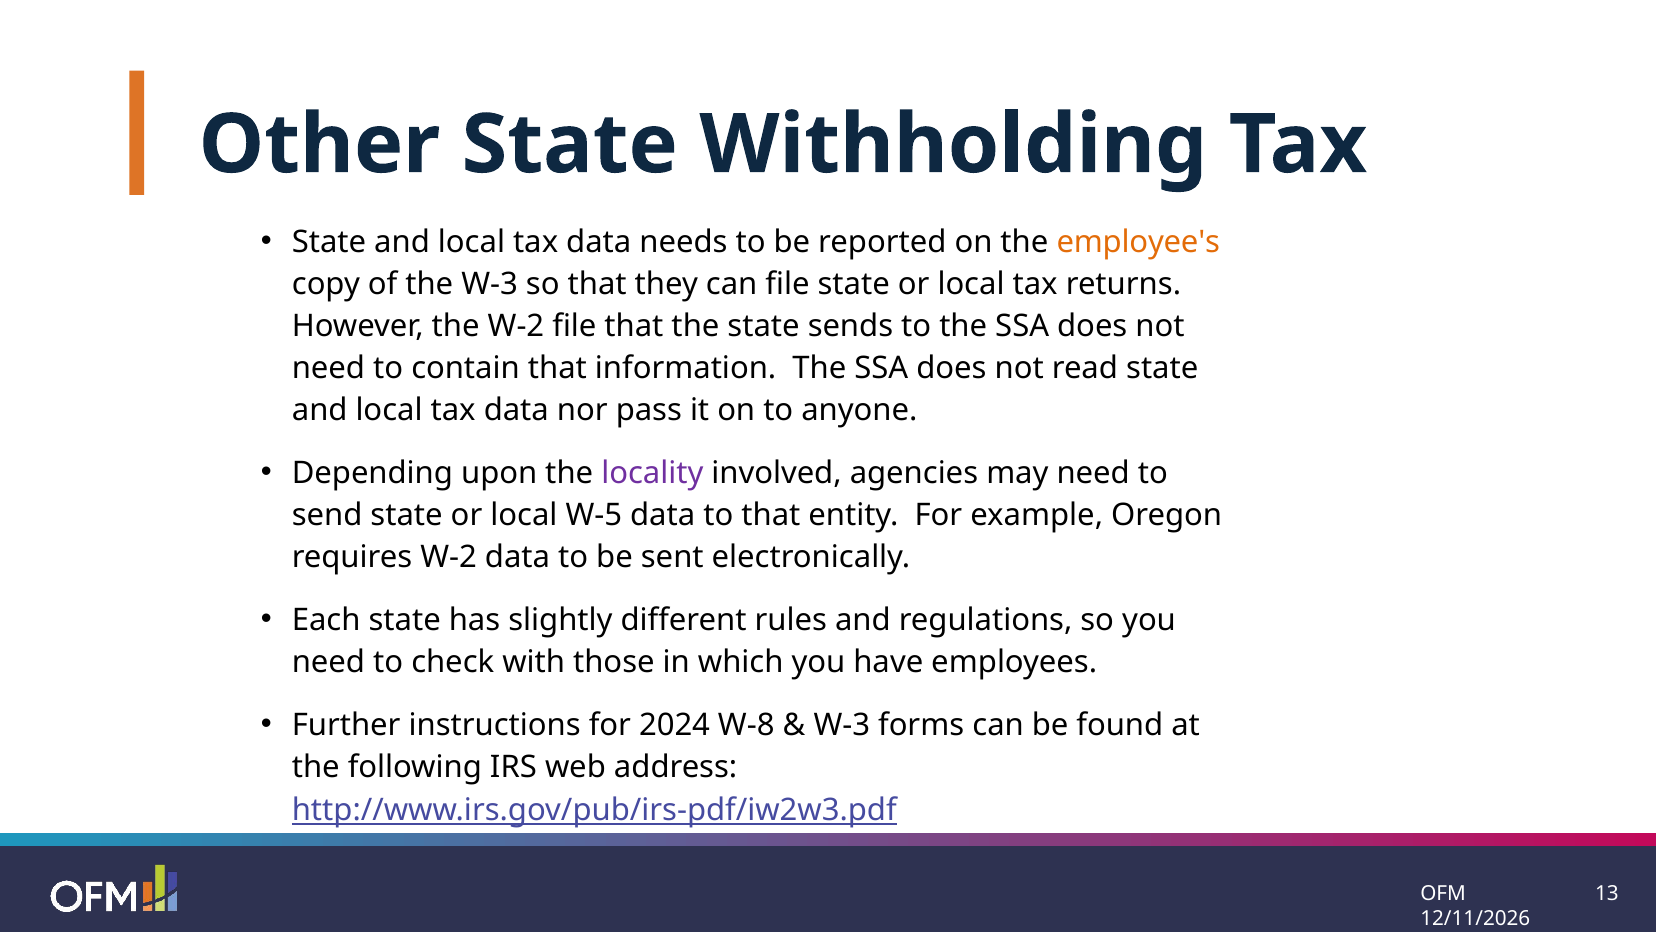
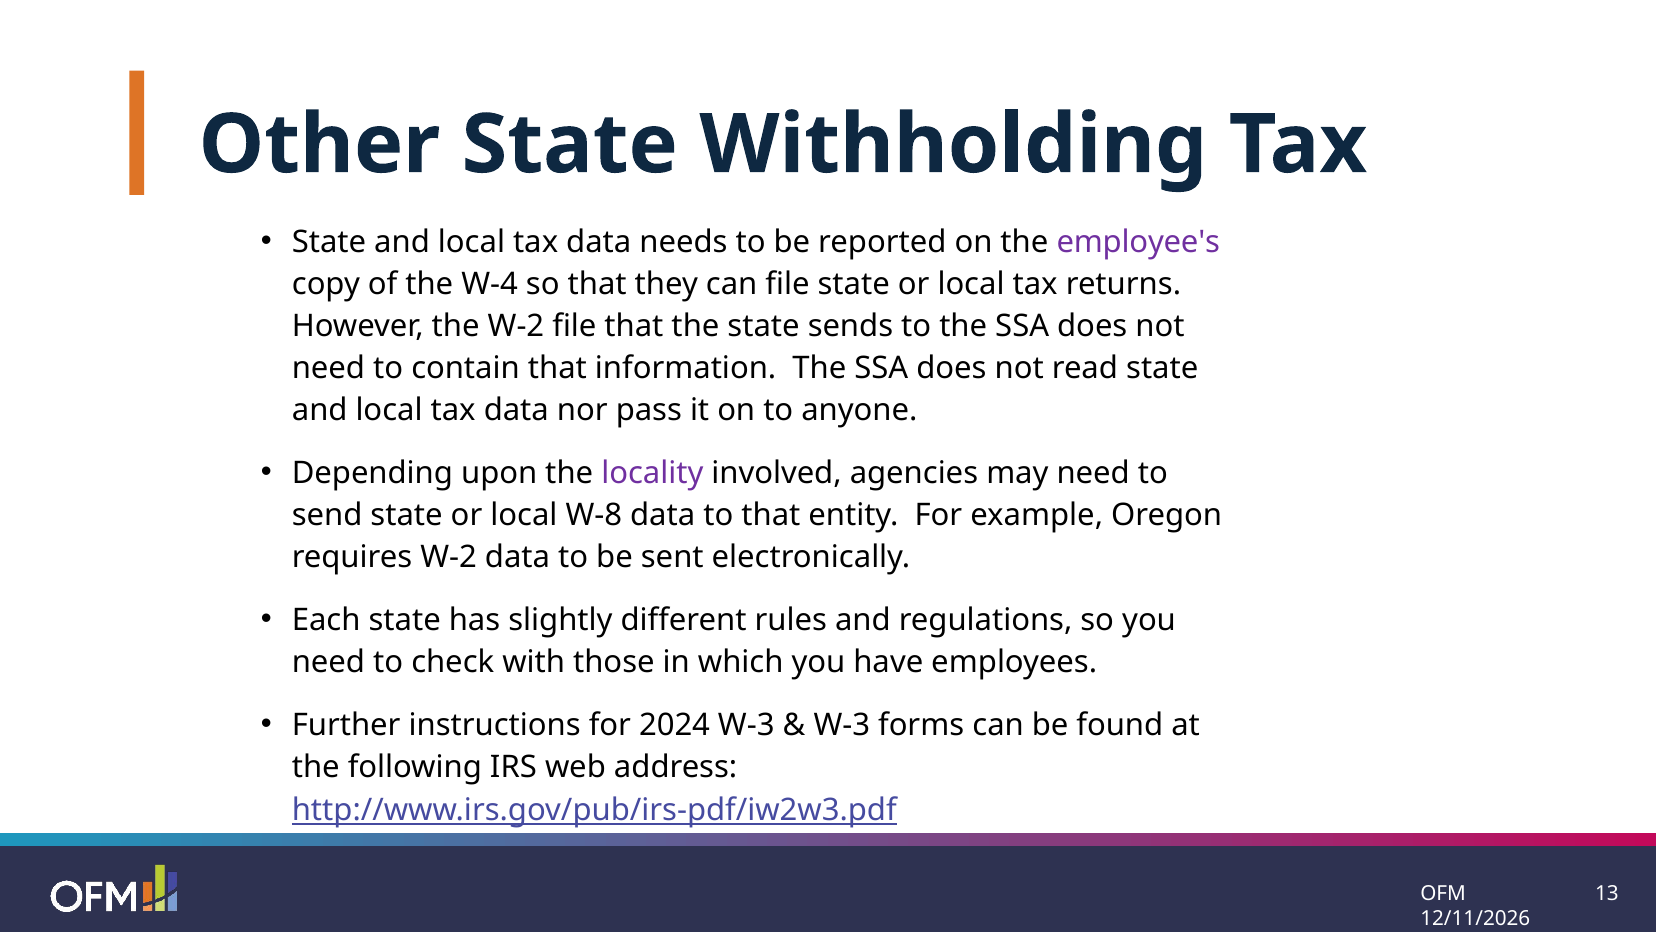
employee's colour: orange -> purple
the W-3: W-3 -> W-4
W-5: W-5 -> W-8
2024 W-8: W-8 -> W-3
